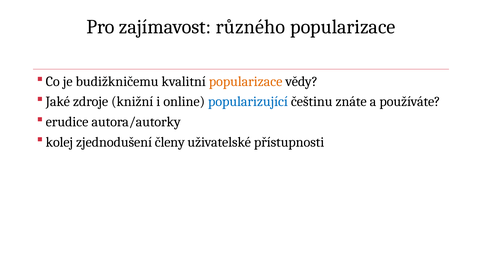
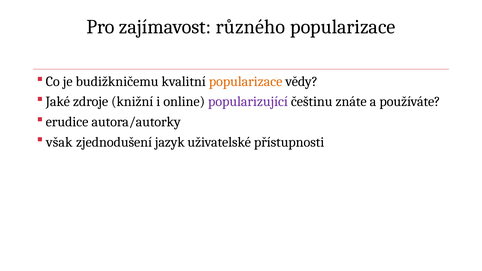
popularizující colour: blue -> purple
kolej: kolej -> však
členy: členy -> jazyk
